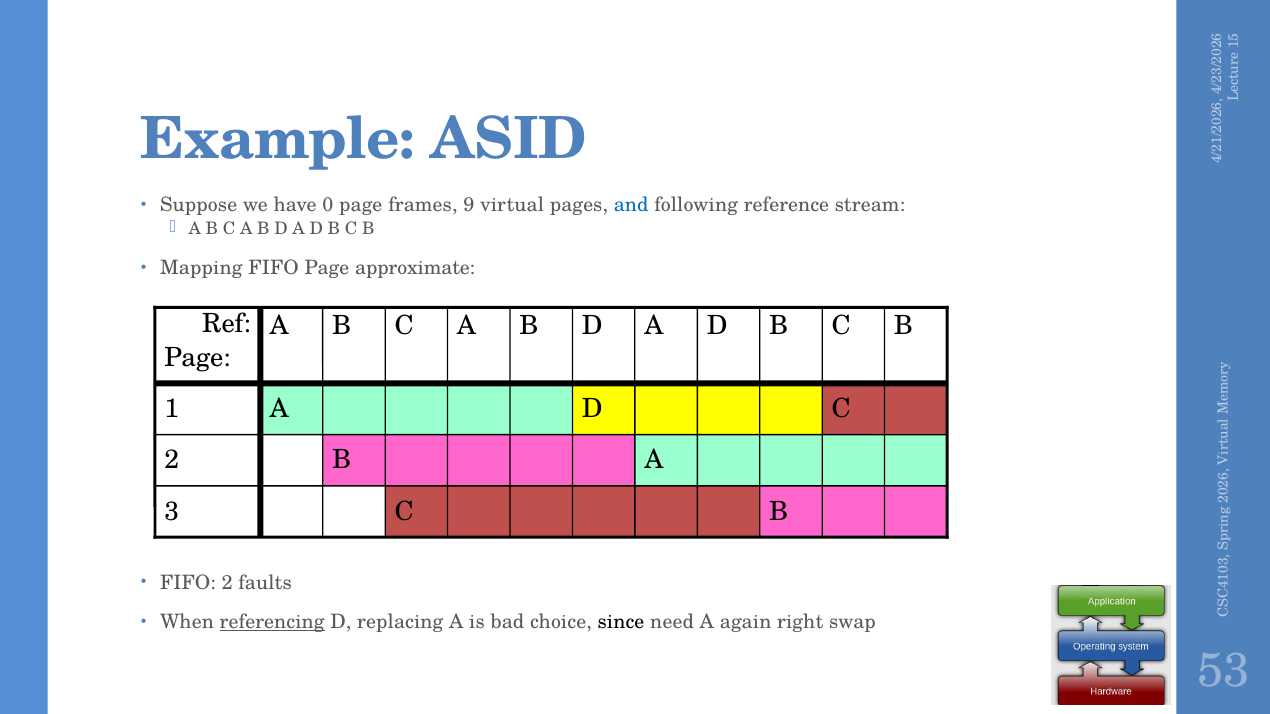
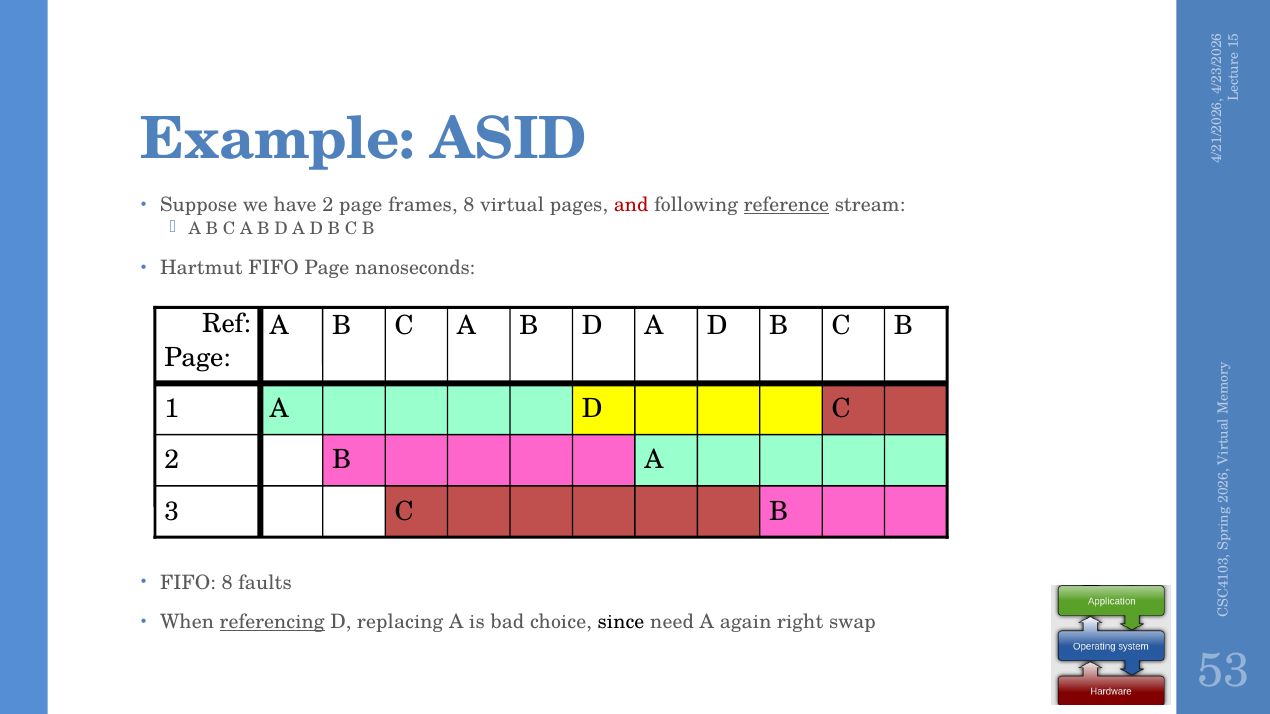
have 0: 0 -> 2
frames 9: 9 -> 8
and colour: blue -> red
reference underline: none -> present
Mapping: Mapping -> Hartmut
approximate: approximate -> nanoseconds
FIFO 2: 2 -> 8
